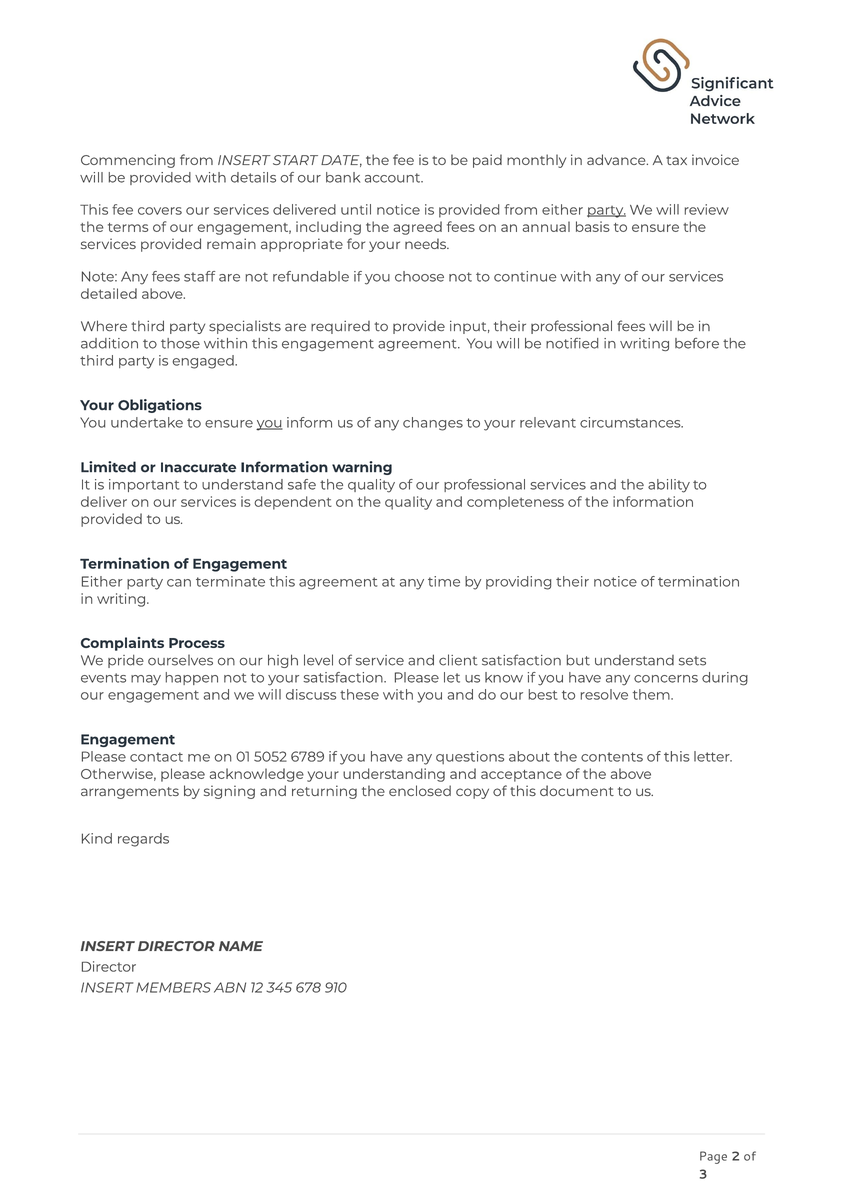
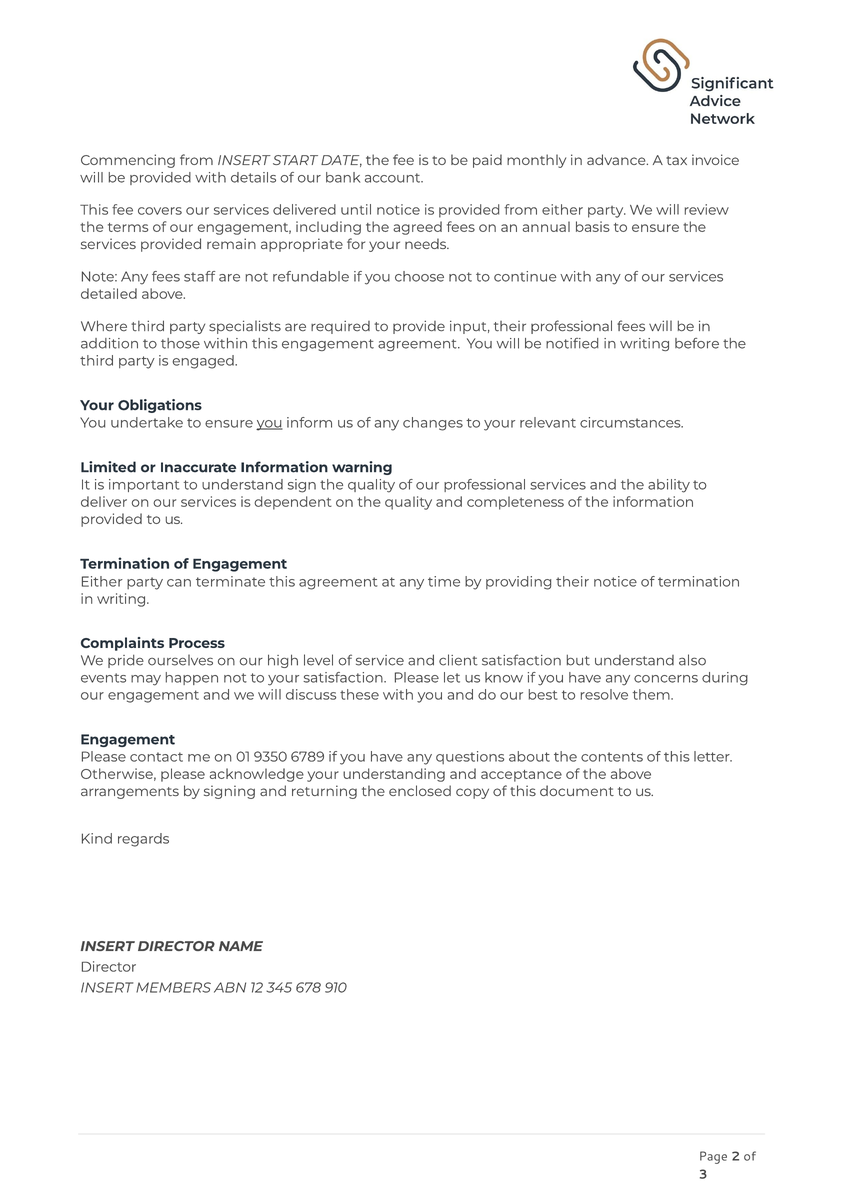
party at (606, 210) underline: present -> none
safe: safe -> sign
sets: sets -> also
5052: 5052 -> 9350
